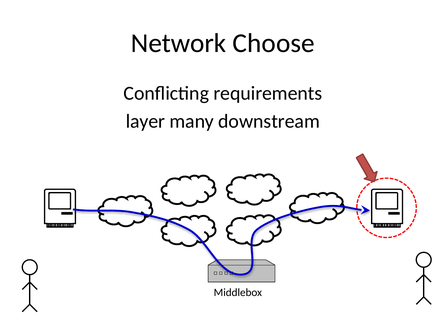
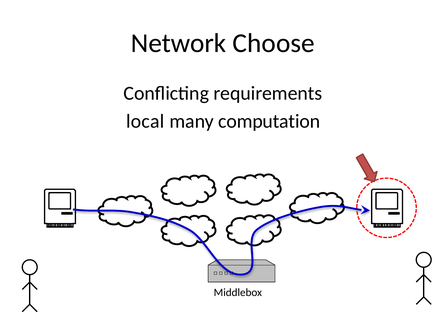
layer: layer -> local
downstream: downstream -> computation
